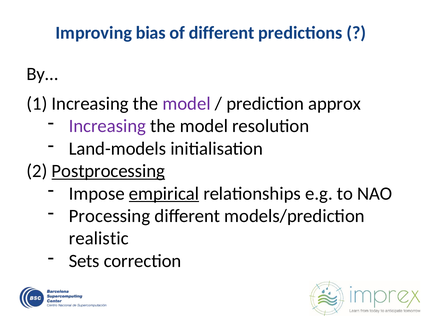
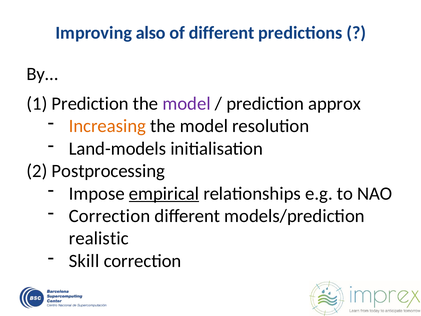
bias: bias -> also
Increasing at (90, 104): Increasing -> Prediction
Increasing at (107, 126) colour: purple -> orange
Postprocessing underline: present -> none
Processing at (110, 216): Processing -> Correction
Sets: Sets -> Skill
